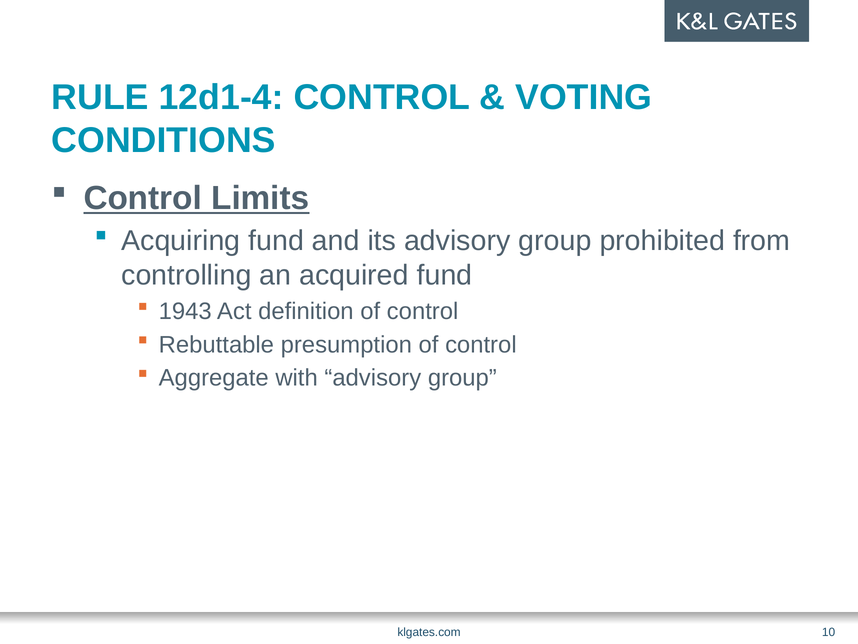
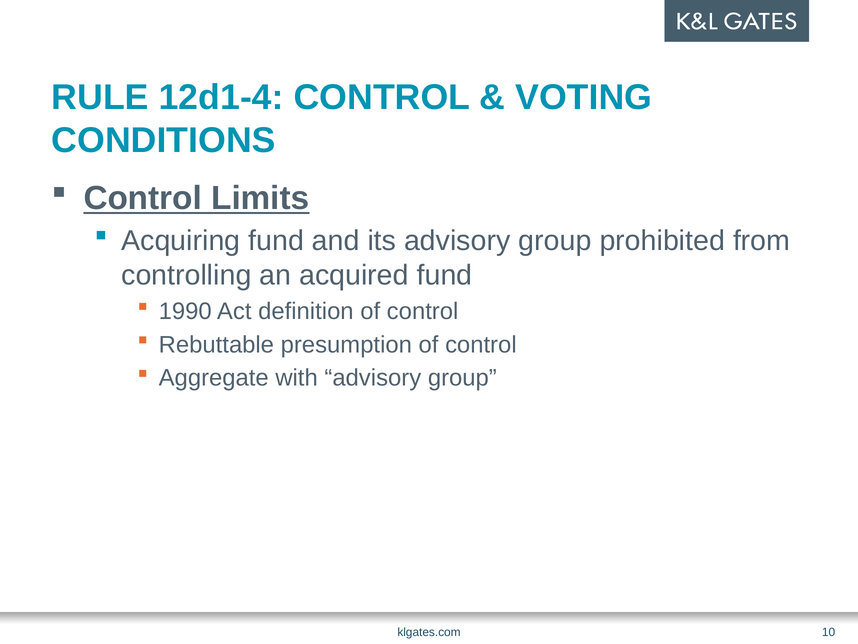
1943: 1943 -> 1990
